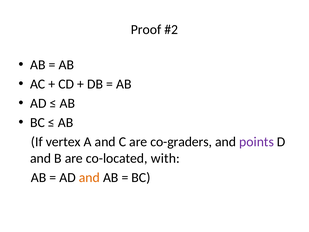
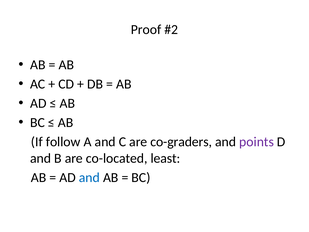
vertex: vertex -> follow
with: with -> least
and at (89, 177) colour: orange -> blue
